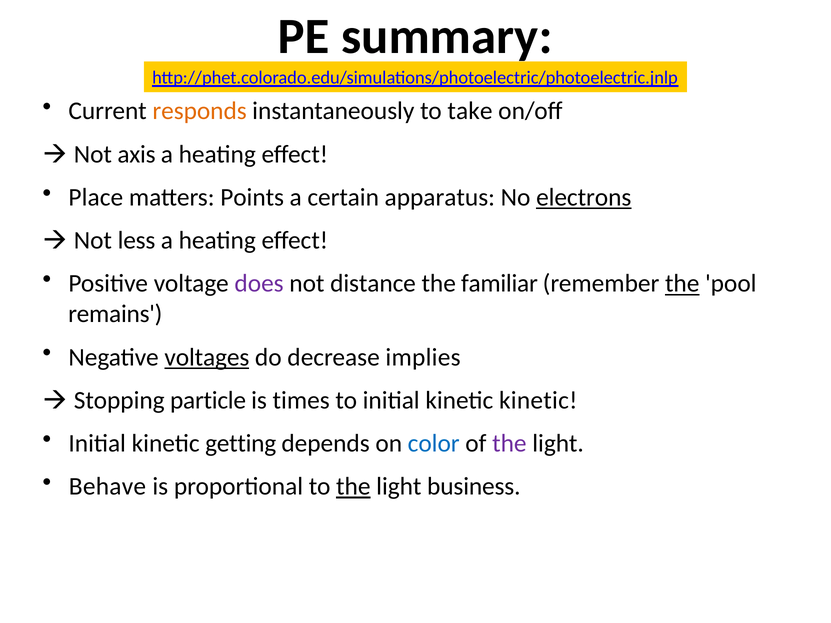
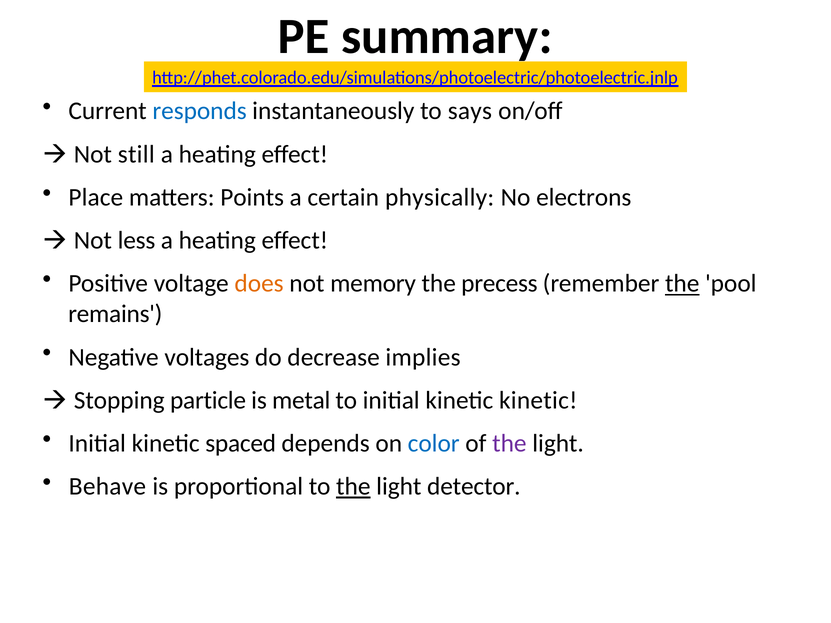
responds colour: orange -> blue
take: take -> says
axis: axis -> still
apparatus: apparatus -> physically
electrons underline: present -> none
does colour: purple -> orange
distance: distance -> memory
familiar: familiar -> precess
voltages underline: present -> none
times: times -> metal
getting: getting -> spaced
business: business -> detector
